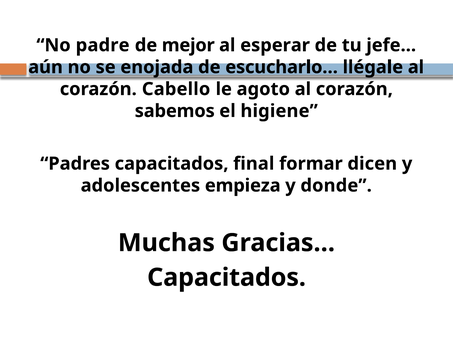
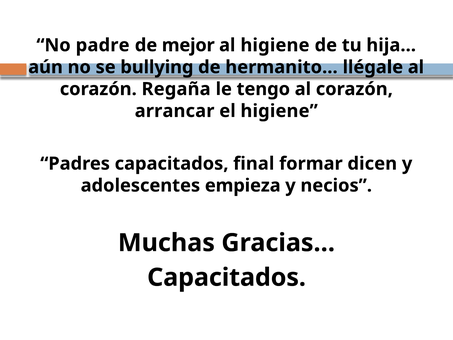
al esperar: esperar -> higiene
jefe…: jefe… -> hija…
enojada: enojada -> bullying
escucharlo…: escucharlo… -> hermanito…
Cabello: Cabello -> Regaña
agoto: agoto -> tengo
sabemos: sabemos -> arrancar
donde: donde -> necios
